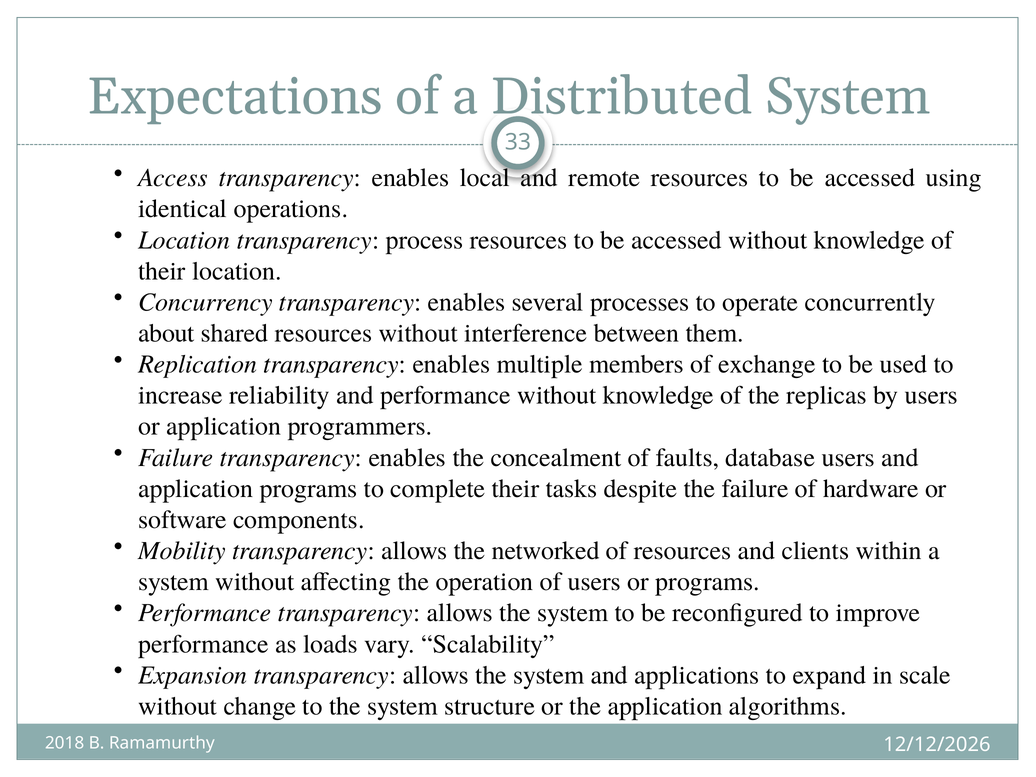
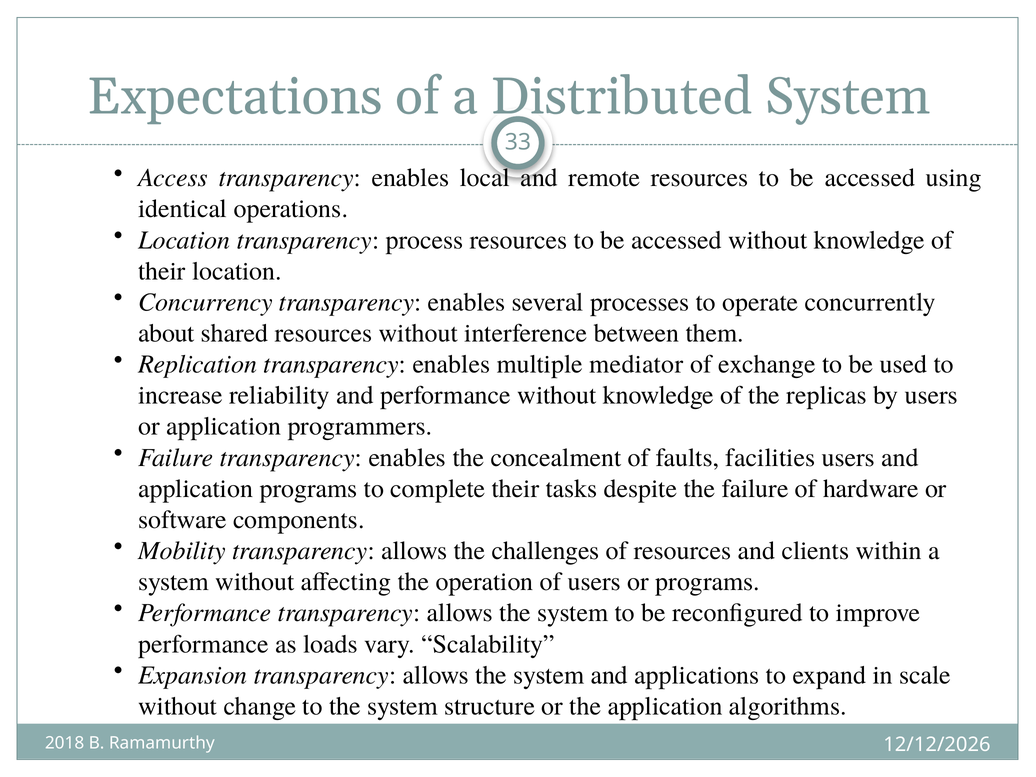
members: members -> mediator
database: database -> facilities
networked: networked -> challenges
